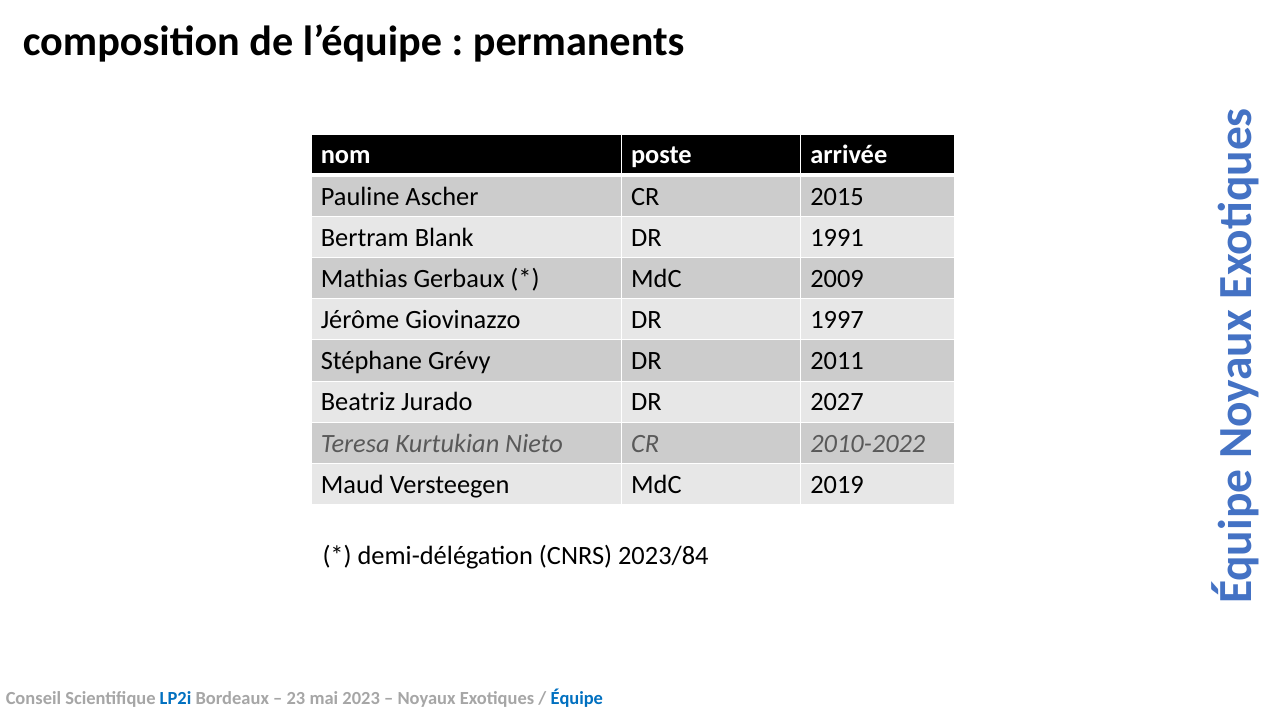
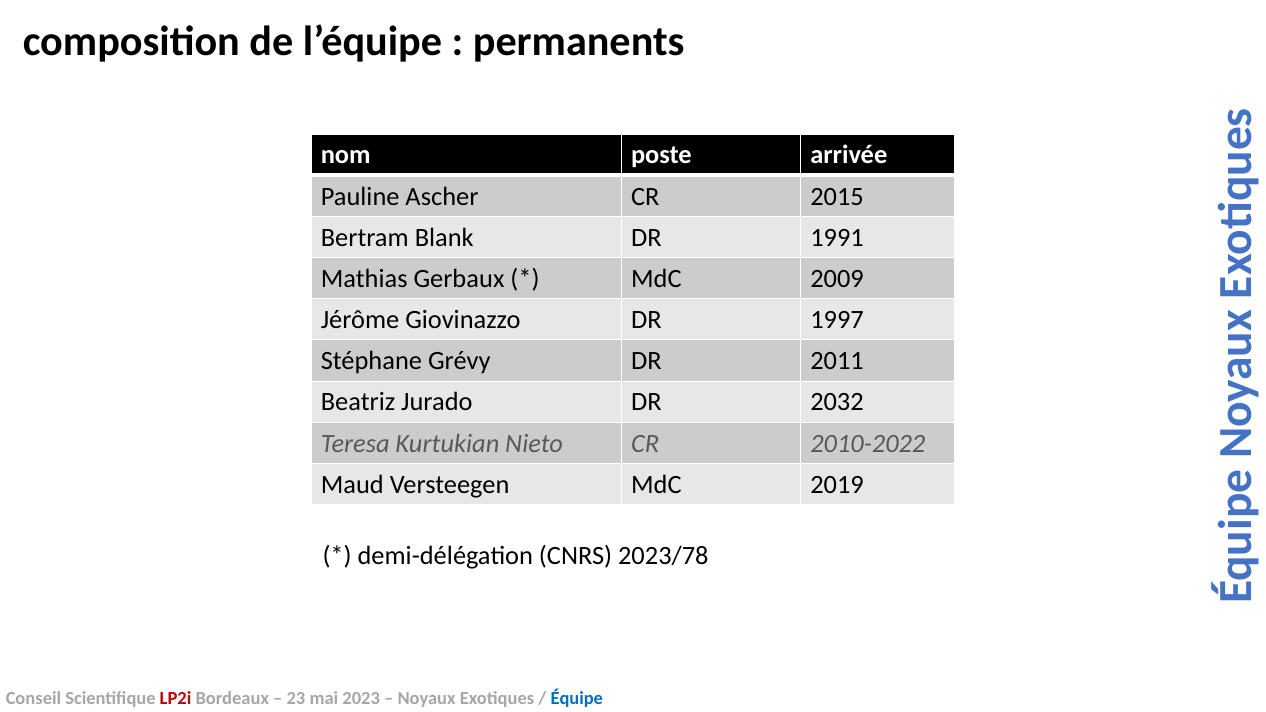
2027: 2027 -> 2032
2023/84: 2023/84 -> 2023/78
LP2i colour: blue -> red
